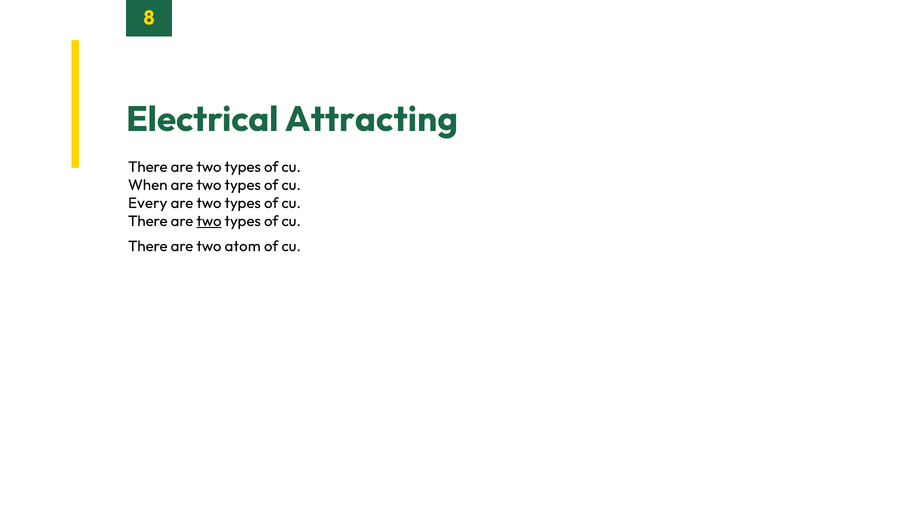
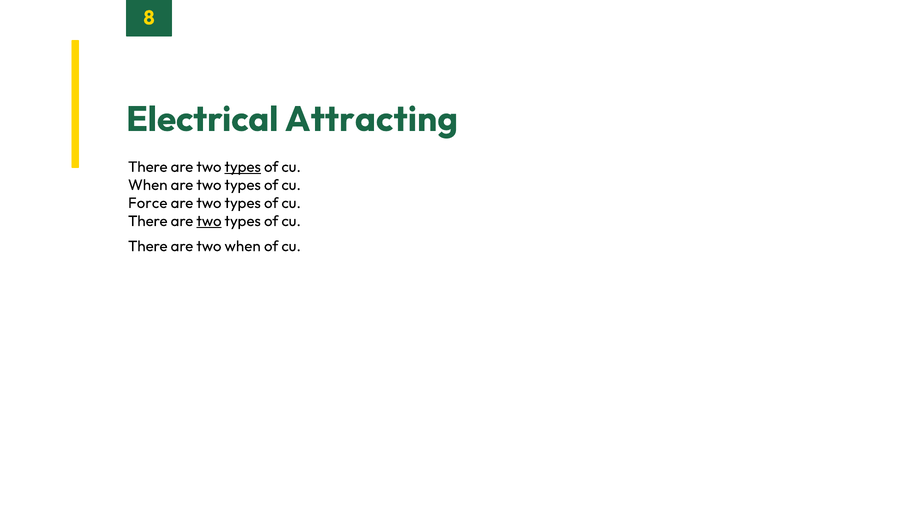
types at (243, 167) underline: none -> present
Every: Every -> Force
two atom: atom -> when
